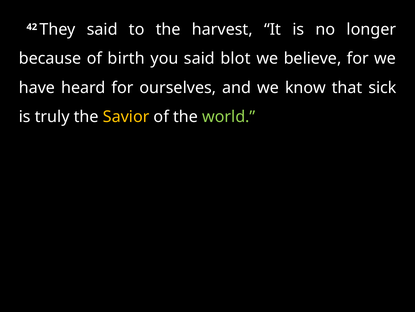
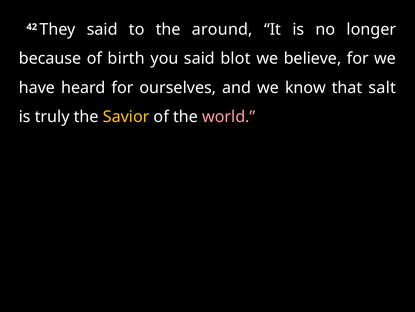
harvest: harvest -> around
sick: sick -> salt
world colour: light green -> pink
